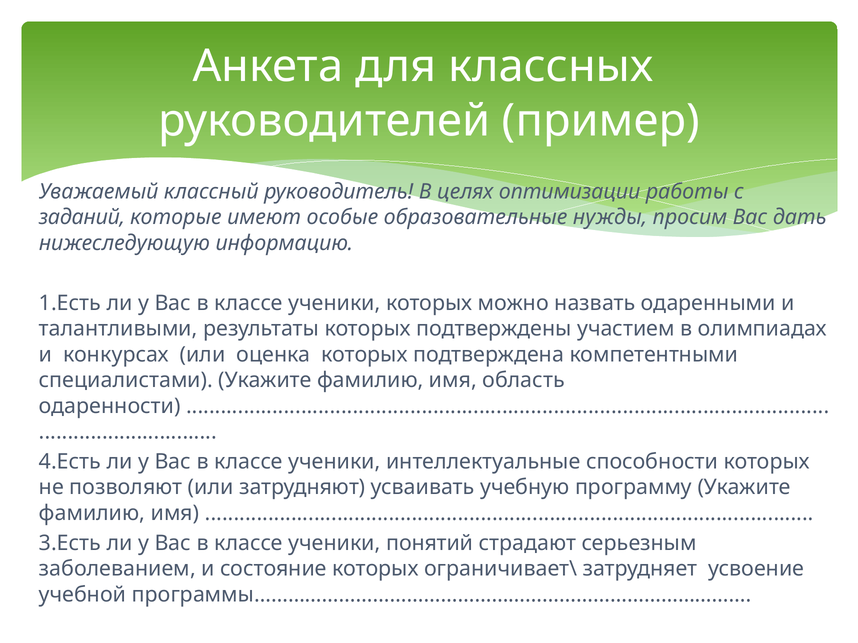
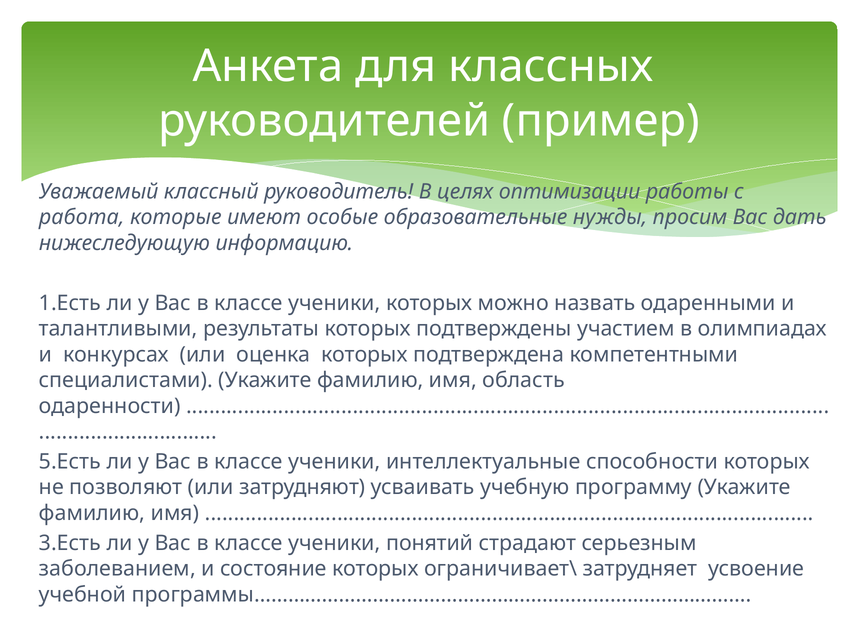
заданий: заданий -> работа
4.Есть: 4.Есть -> 5.Есть
